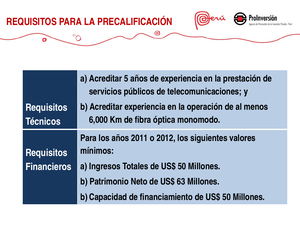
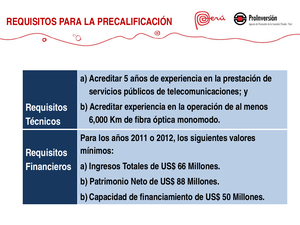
Totales de US$ 50: 50 -> 66
63: 63 -> 88
